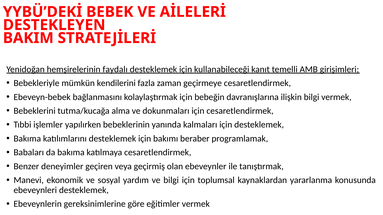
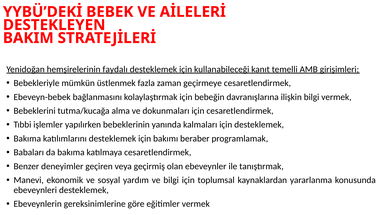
kendilerini: kendilerini -> üstlenmek
